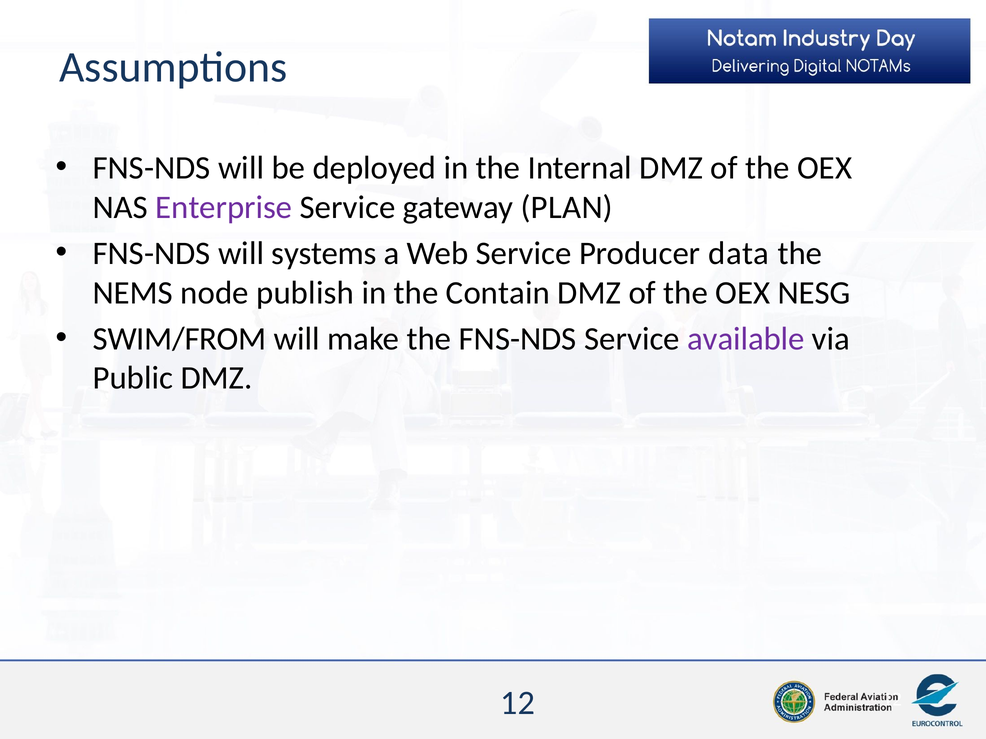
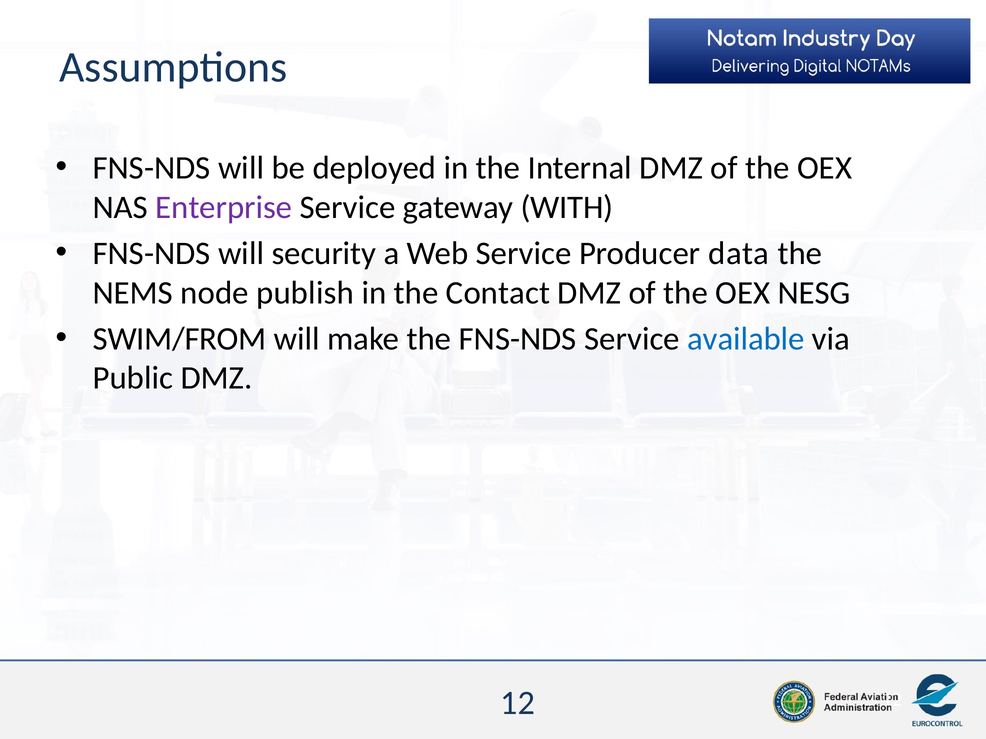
PLAN: PLAN -> WITH
systems: systems -> security
Contain: Contain -> Contact
available colour: purple -> blue
